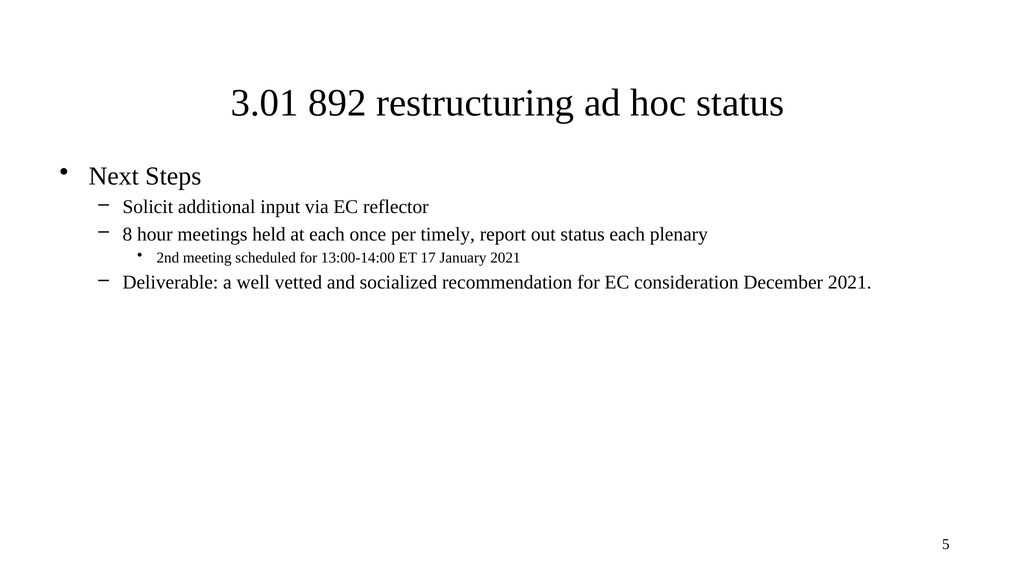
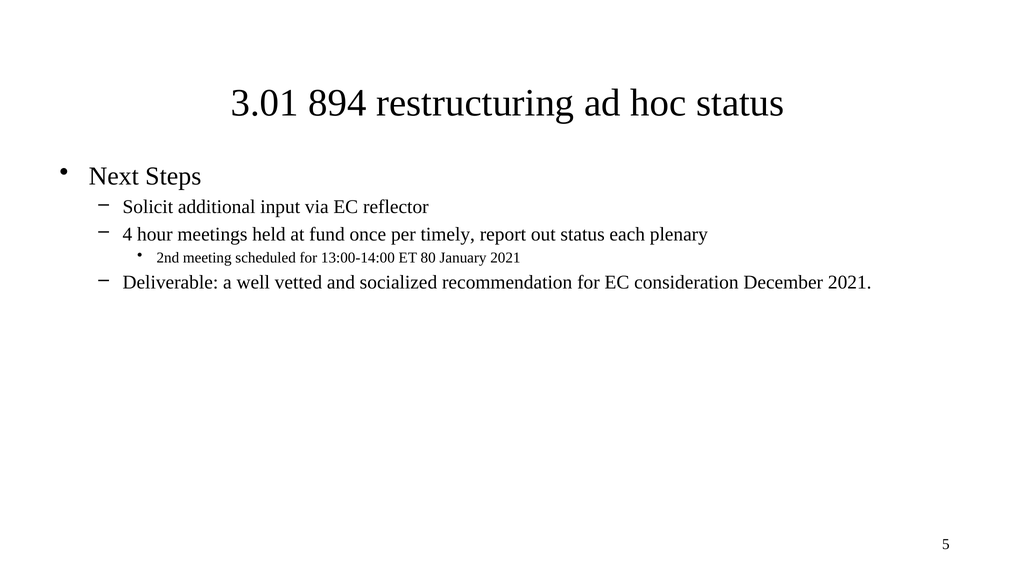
892: 892 -> 894
8: 8 -> 4
at each: each -> fund
17: 17 -> 80
